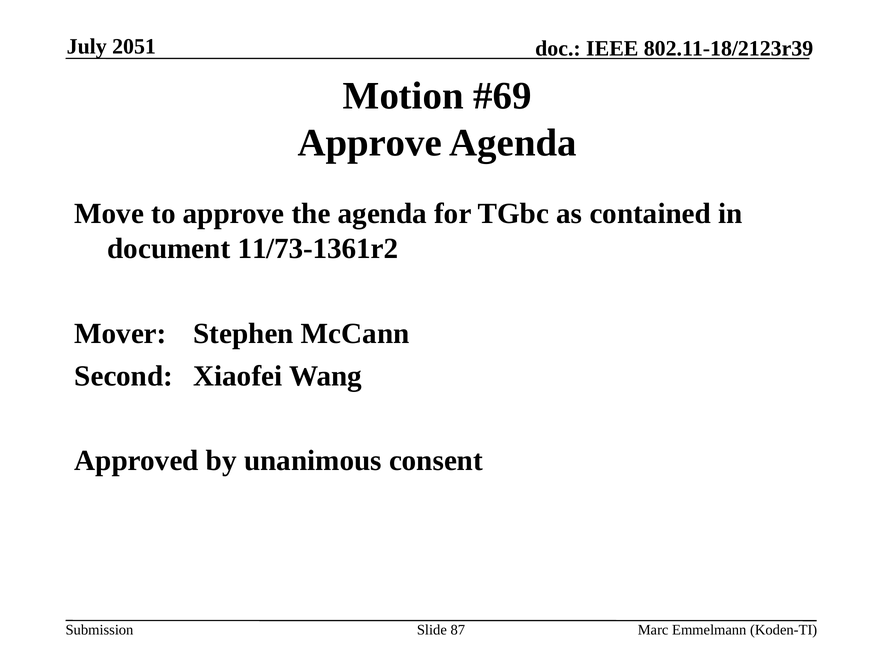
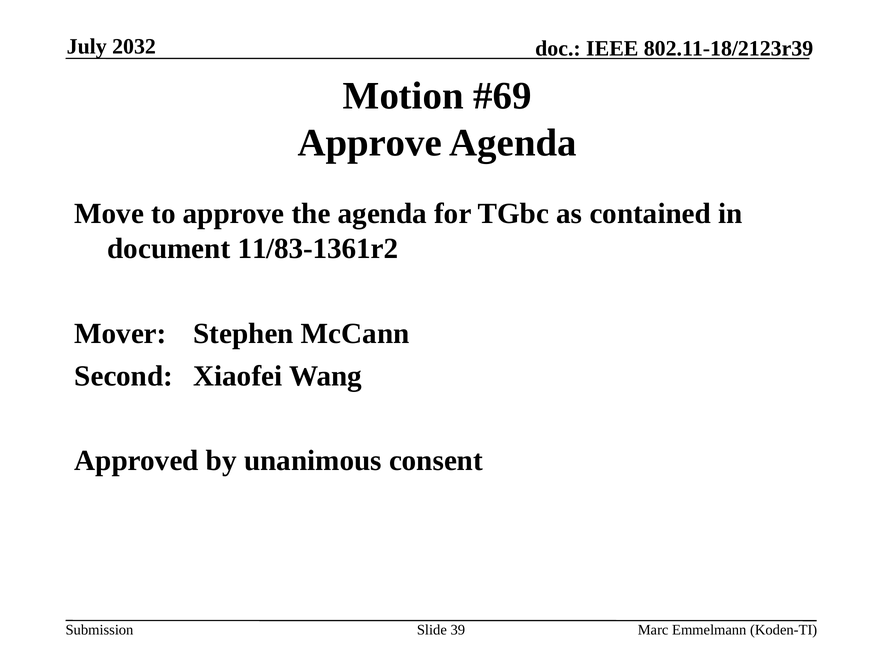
2051: 2051 -> 2032
11/73-1361r2: 11/73-1361r2 -> 11/83-1361r2
87: 87 -> 39
